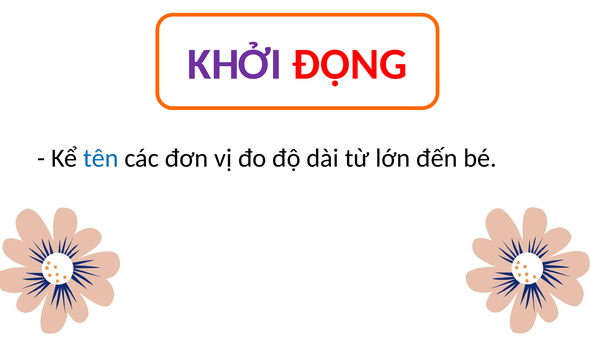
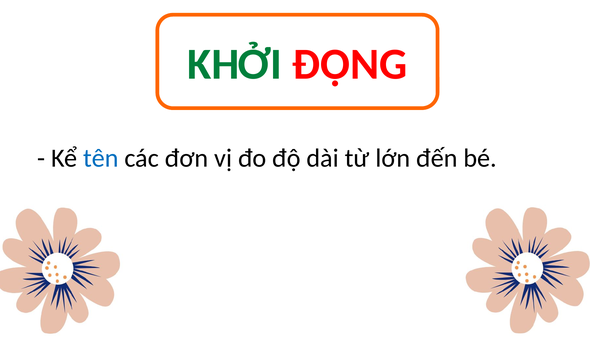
KHỞI colour: purple -> green
